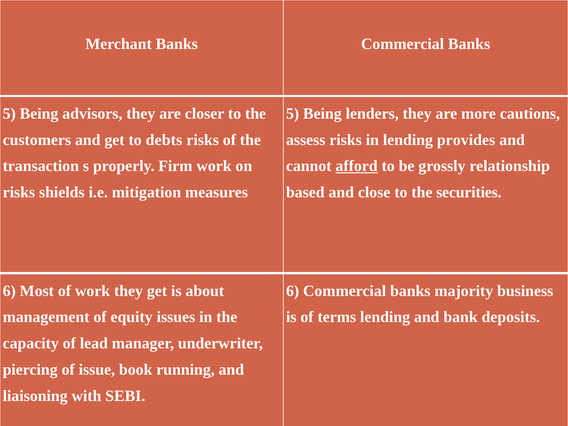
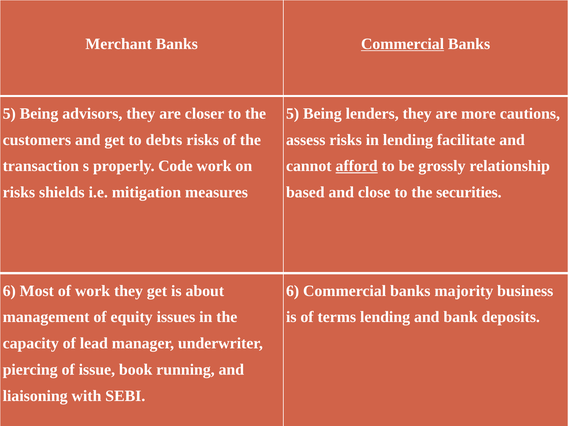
Commercial at (403, 44) underline: none -> present
provides: provides -> facilitate
Firm: Firm -> Code
